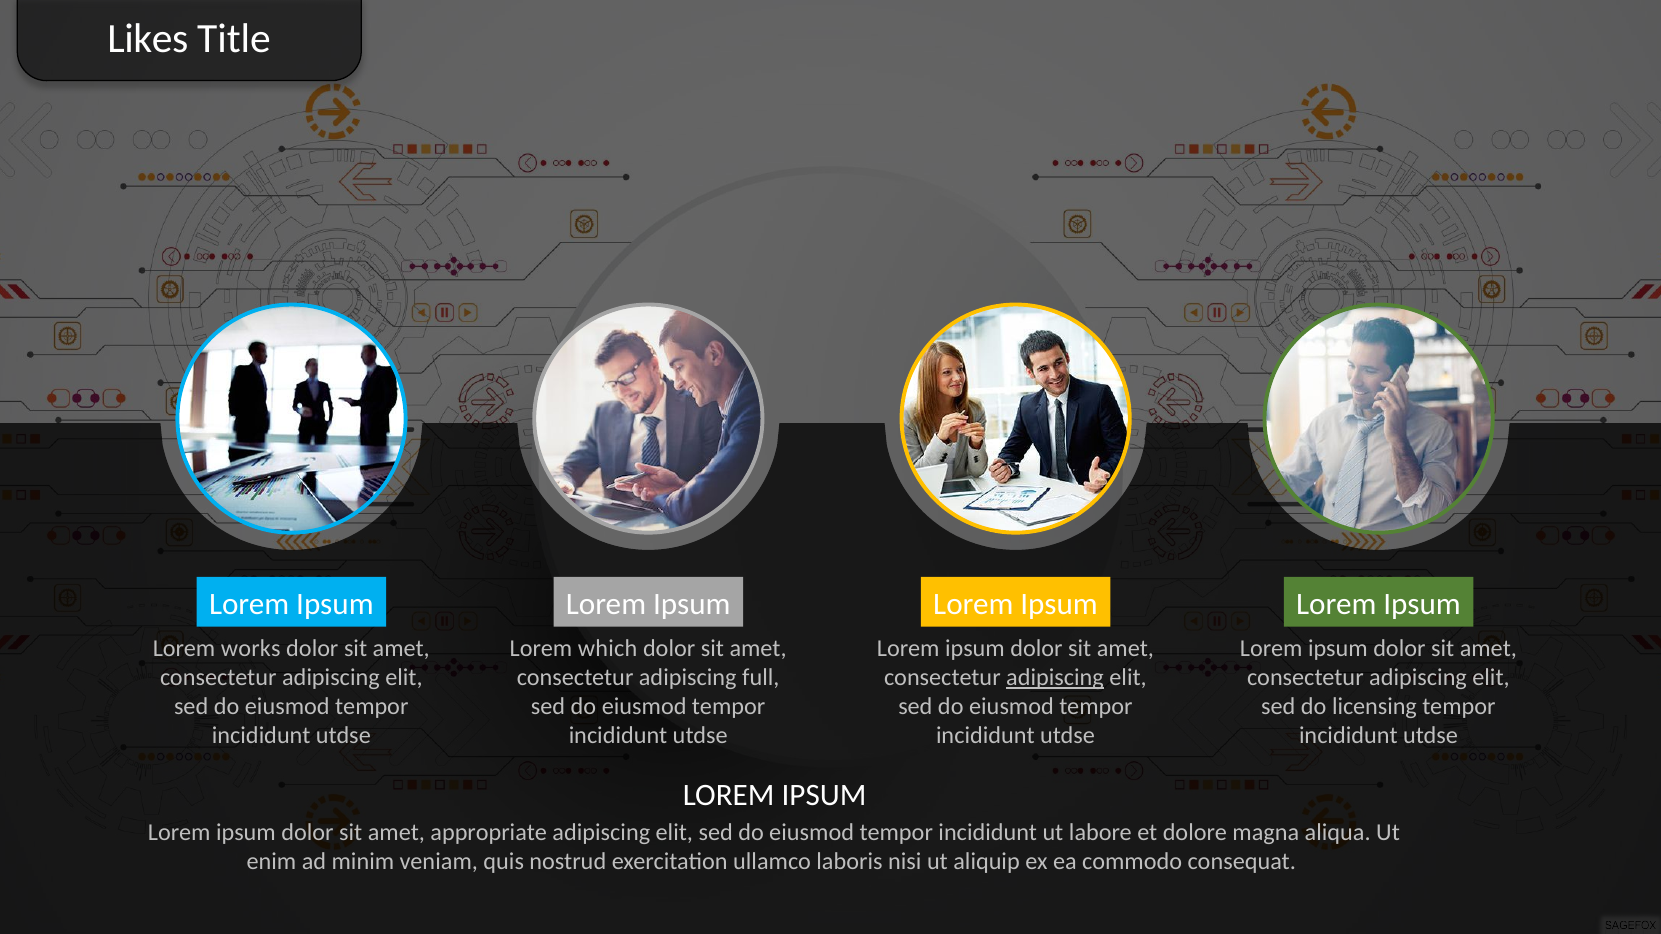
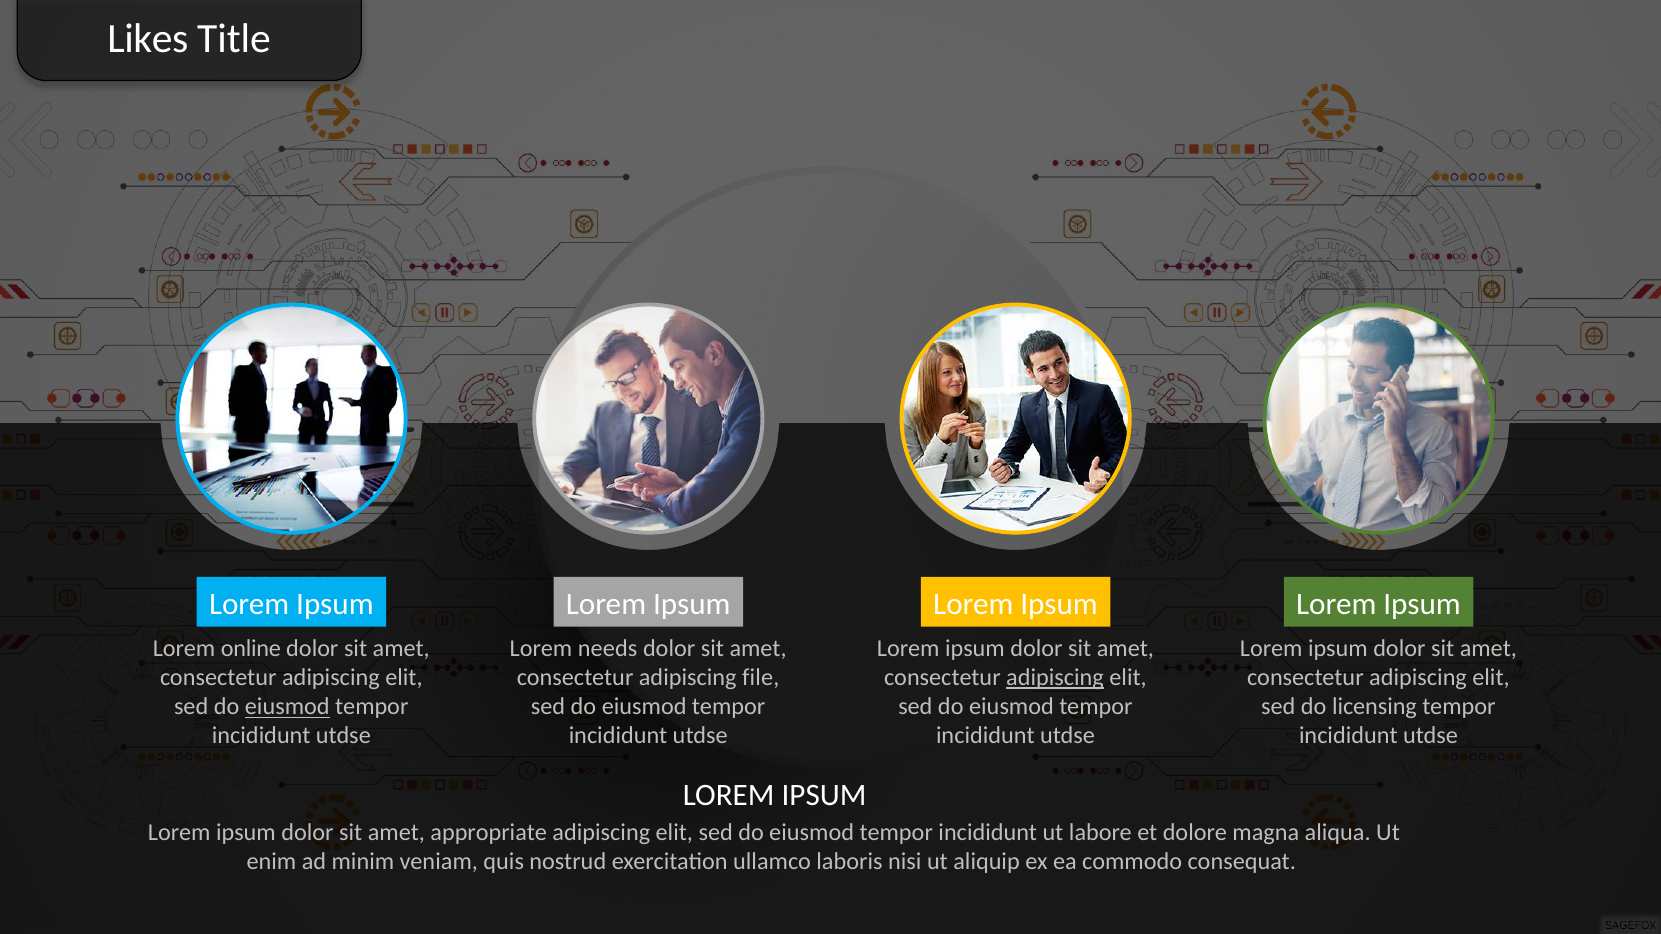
works: works -> online
which: which -> needs
full: full -> file
eiusmod at (287, 707) underline: none -> present
